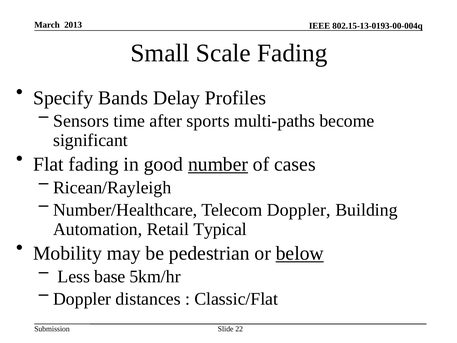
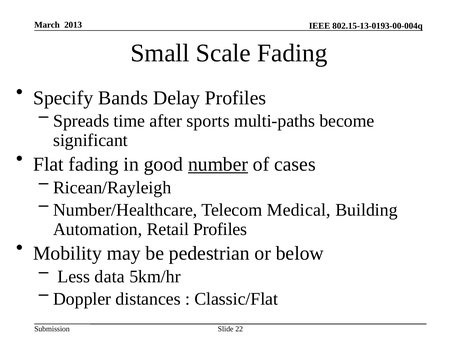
Sensors: Sensors -> Spreads
Telecom Doppler: Doppler -> Medical
Retail Typical: Typical -> Profiles
below underline: present -> none
base: base -> data
